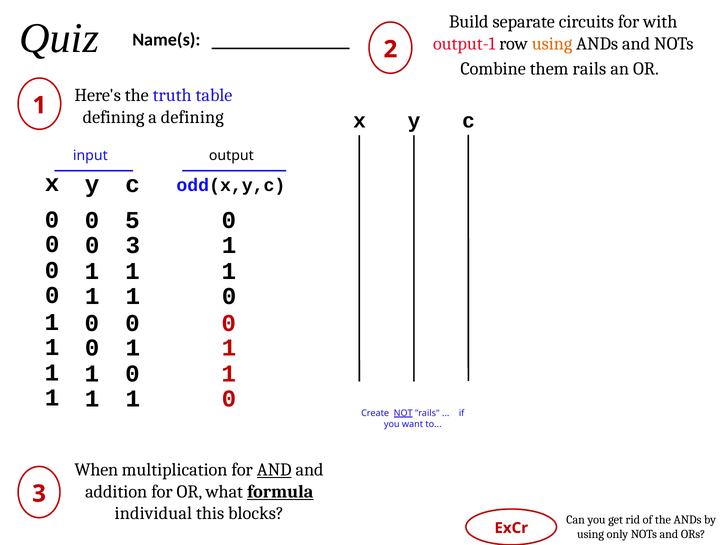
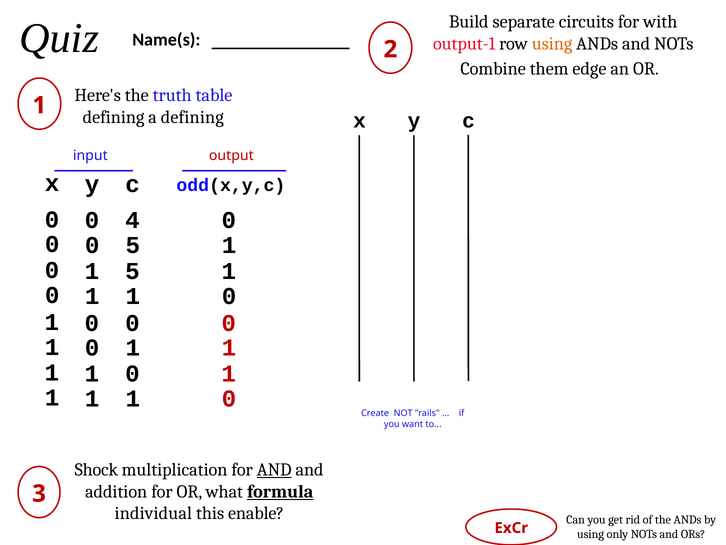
them rails: rails -> edge
output colour: black -> red
5: 5 -> 4
0 3: 3 -> 5
1 at (133, 271): 1 -> 5
NOT underline: present -> none
When: When -> Shock
blocks: blocks -> enable
